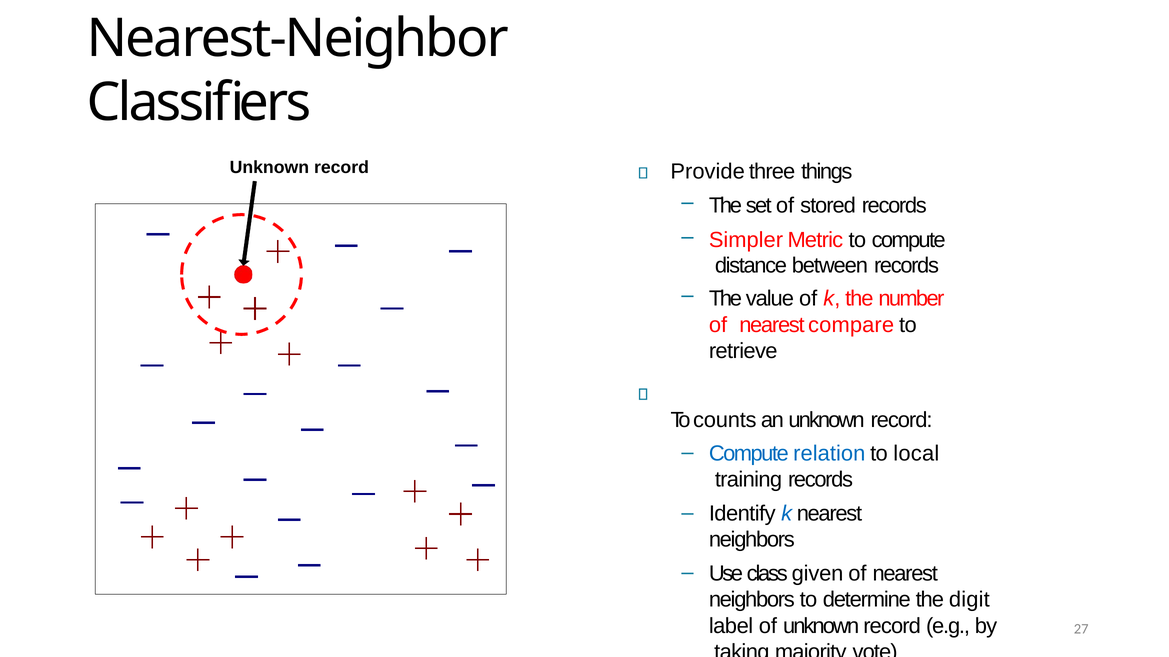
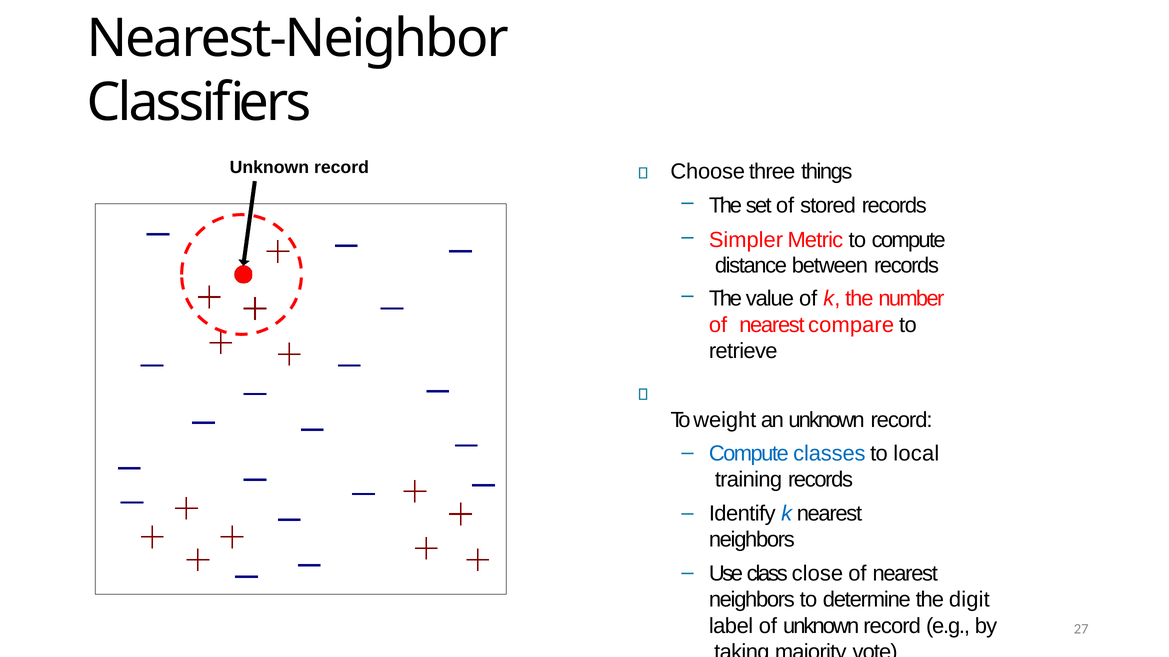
Provide: Provide -> Choose
counts: counts -> weight
relation: relation -> classes
given: given -> close
